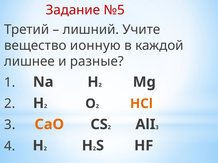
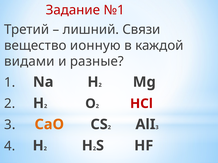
№5: №5 -> №1
Учите: Учите -> Связи
лишнее: лишнее -> видами
HCl colour: orange -> red
